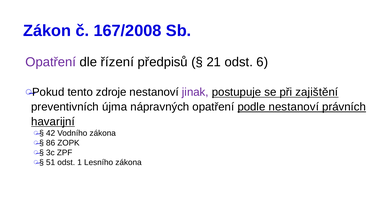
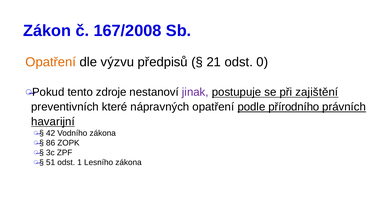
Opatření at (51, 62) colour: purple -> orange
řízení: řízení -> výzvu
6: 6 -> 0
újma: újma -> které
podle nestanoví: nestanoví -> přírodního
